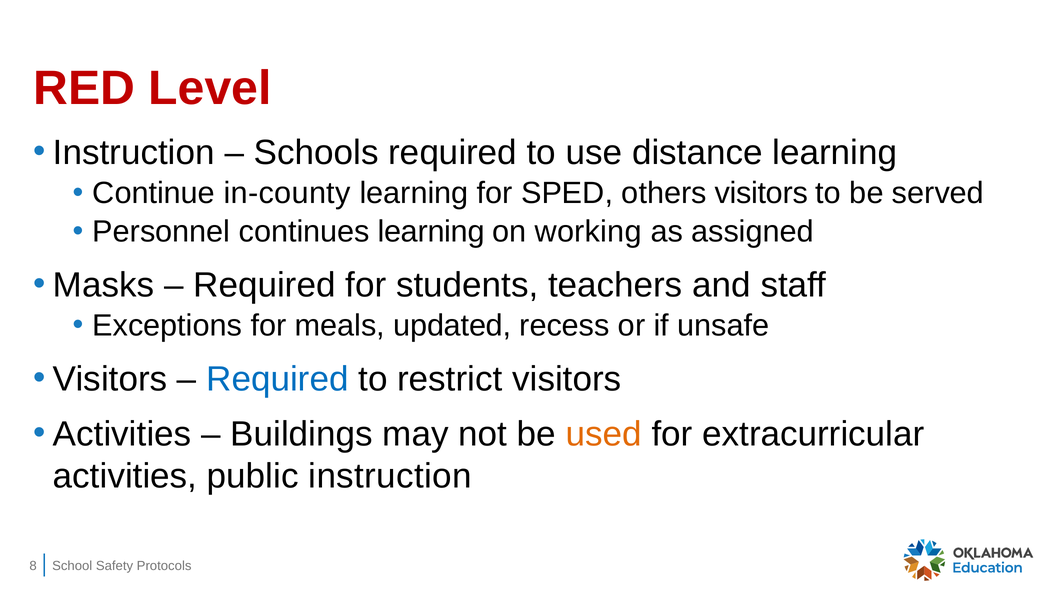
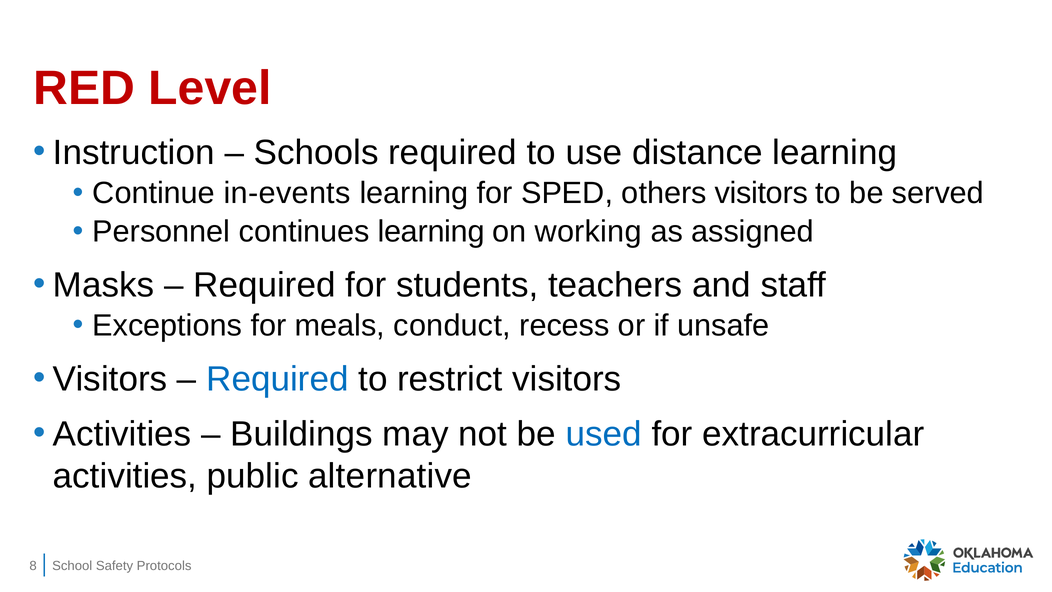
in-county: in-county -> in-events
updated: updated -> conduct
used colour: orange -> blue
public instruction: instruction -> alternative
